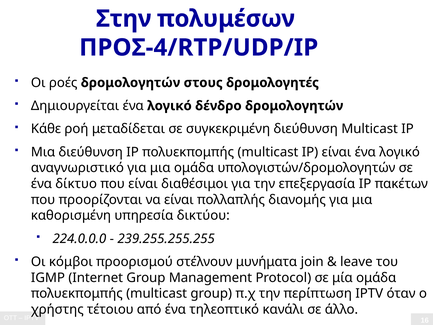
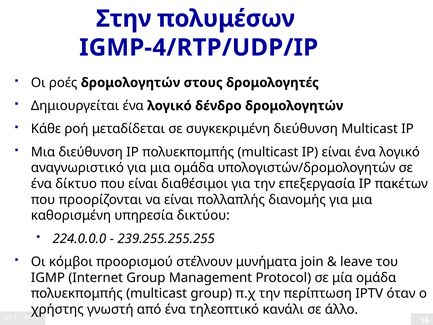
ΠΡΟΣ-4/RTP/UDP/IP: ΠΡΟΣ-4/RTP/UDP/IP -> IGMP-4/RTP/UDP/IP
τέτοιου: τέτοιου -> γνωστή
